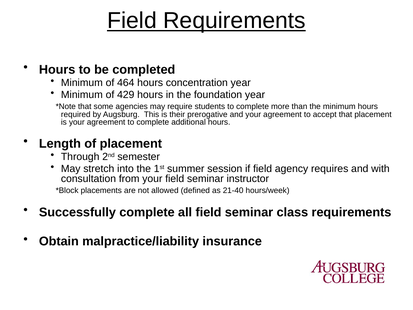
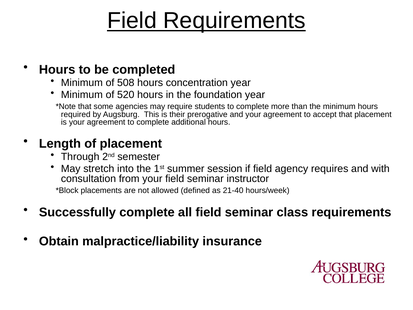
464: 464 -> 508
429: 429 -> 520
